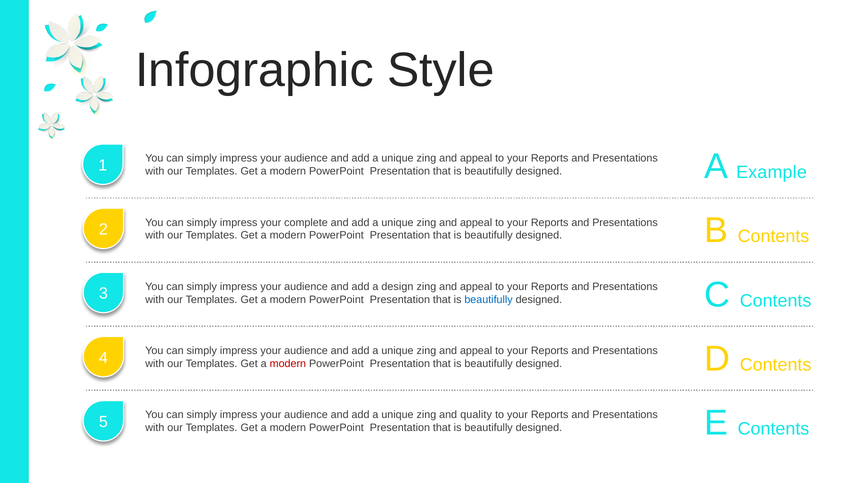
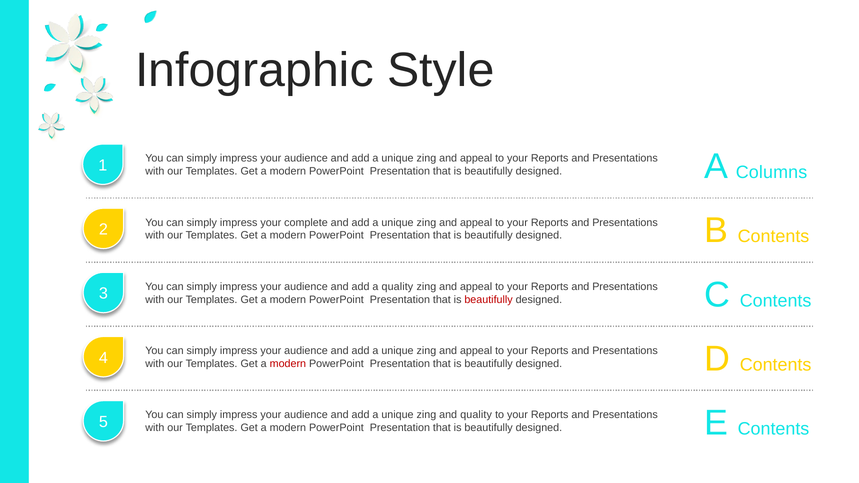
Example: Example -> Columns
a design: design -> quality
beautifully at (489, 300) colour: blue -> red
